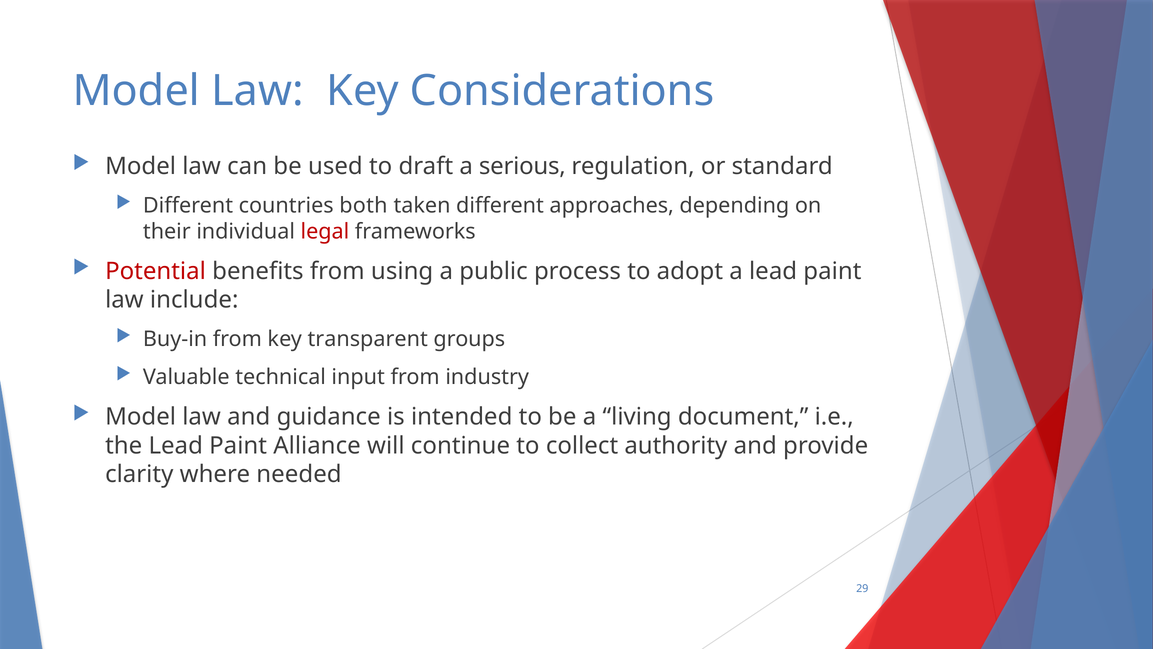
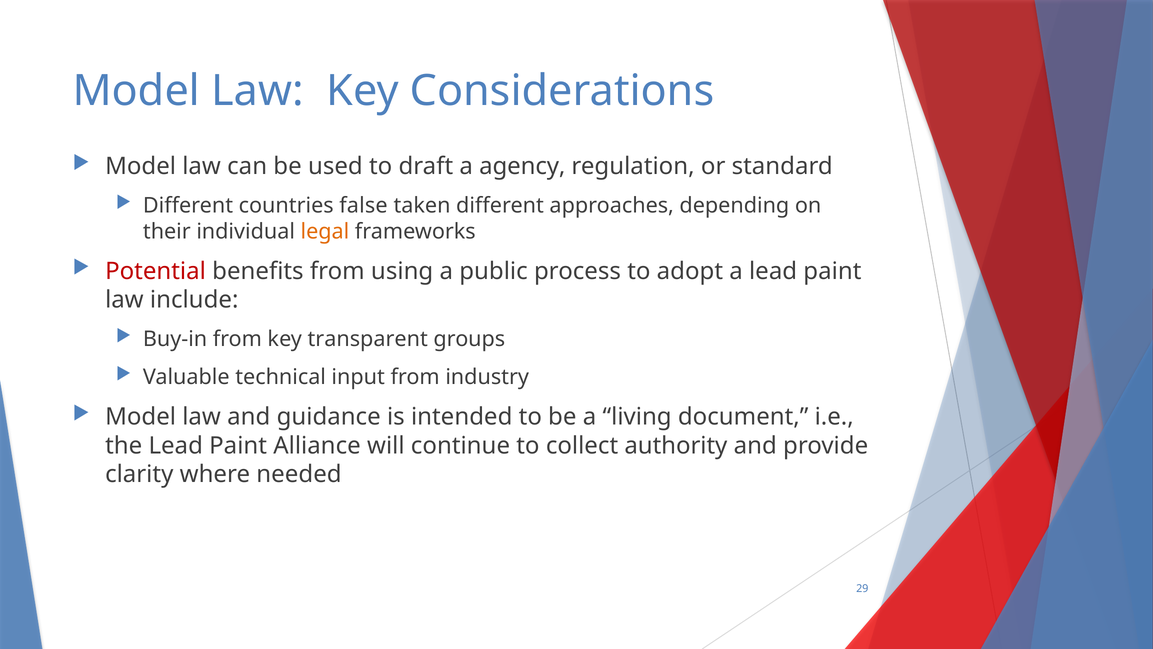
serious: serious -> agency
both: both -> false
legal colour: red -> orange
